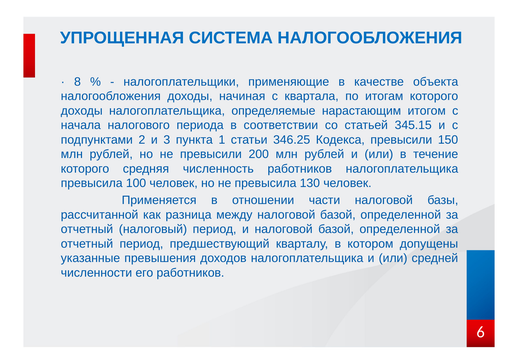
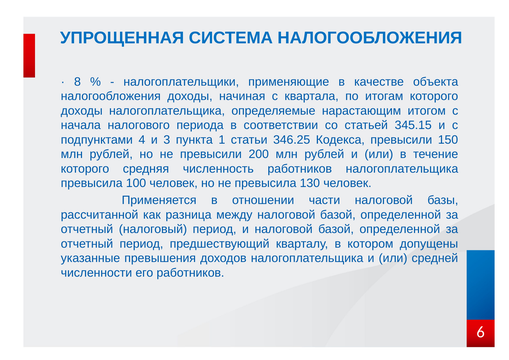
2: 2 -> 4
